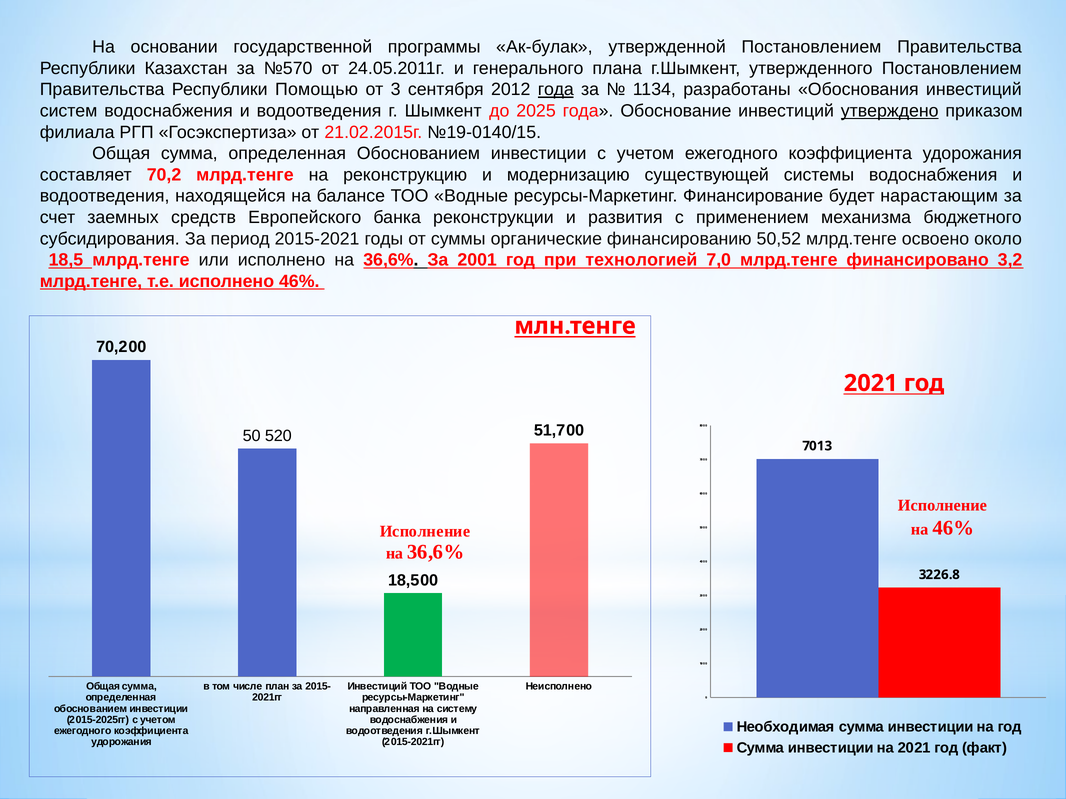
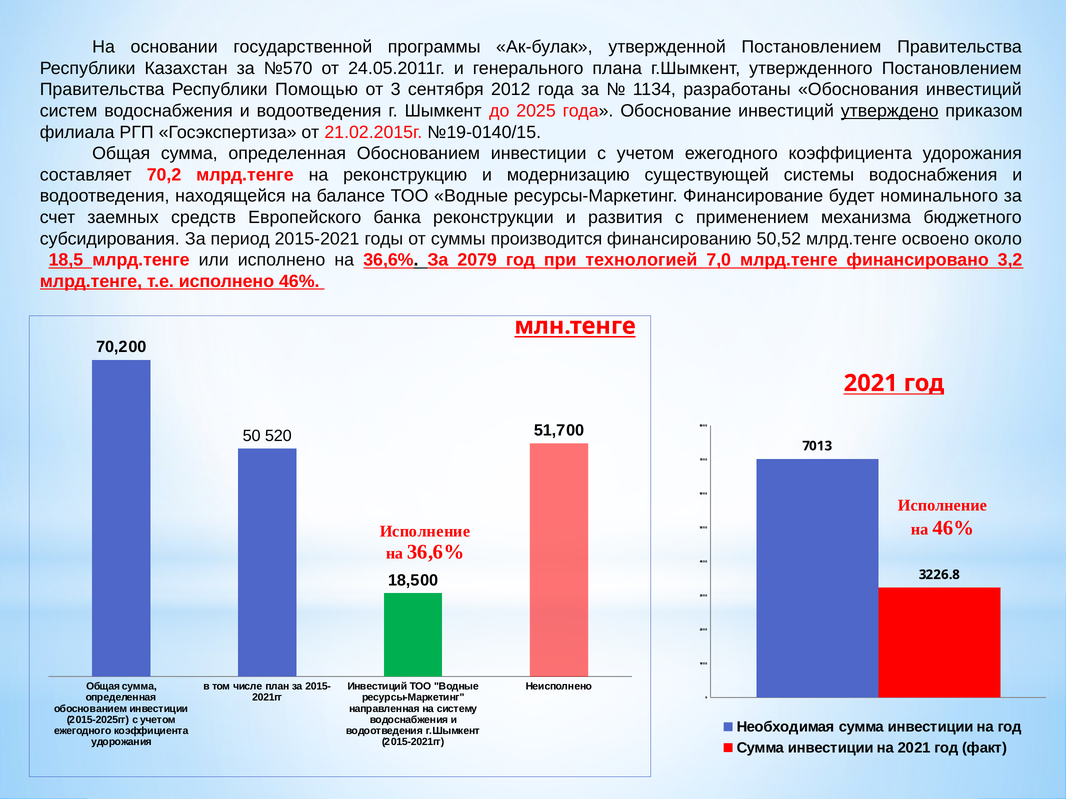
года at (556, 90) underline: present -> none
нарастающим: нарастающим -> номинального
органические: органические -> производится
2001: 2001 -> 2079
